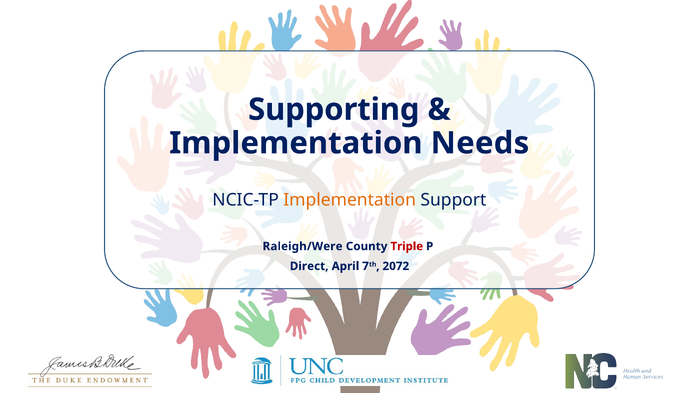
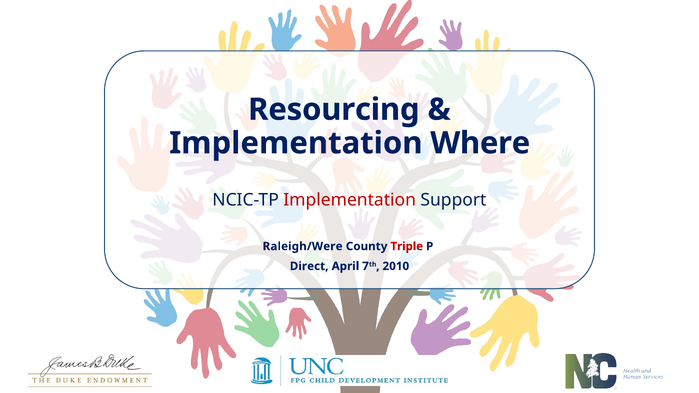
Supporting: Supporting -> Resourcing
Needs: Needs -> Where
Implementation at (350, 200) colour: orange -> red
2072: 2072 -> 2010
